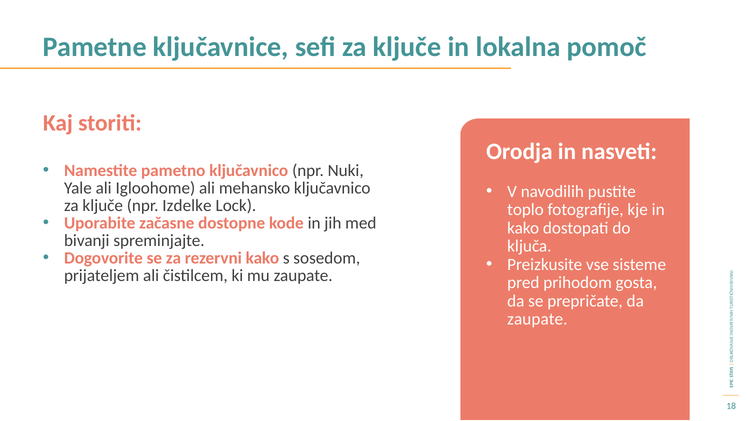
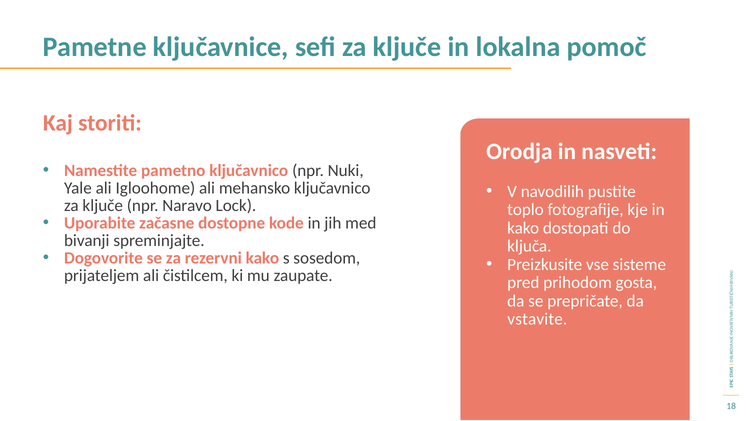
Izdelke: Izdelke -> Naravo
zaupate at (537, 319): zaupate -> vstavite
